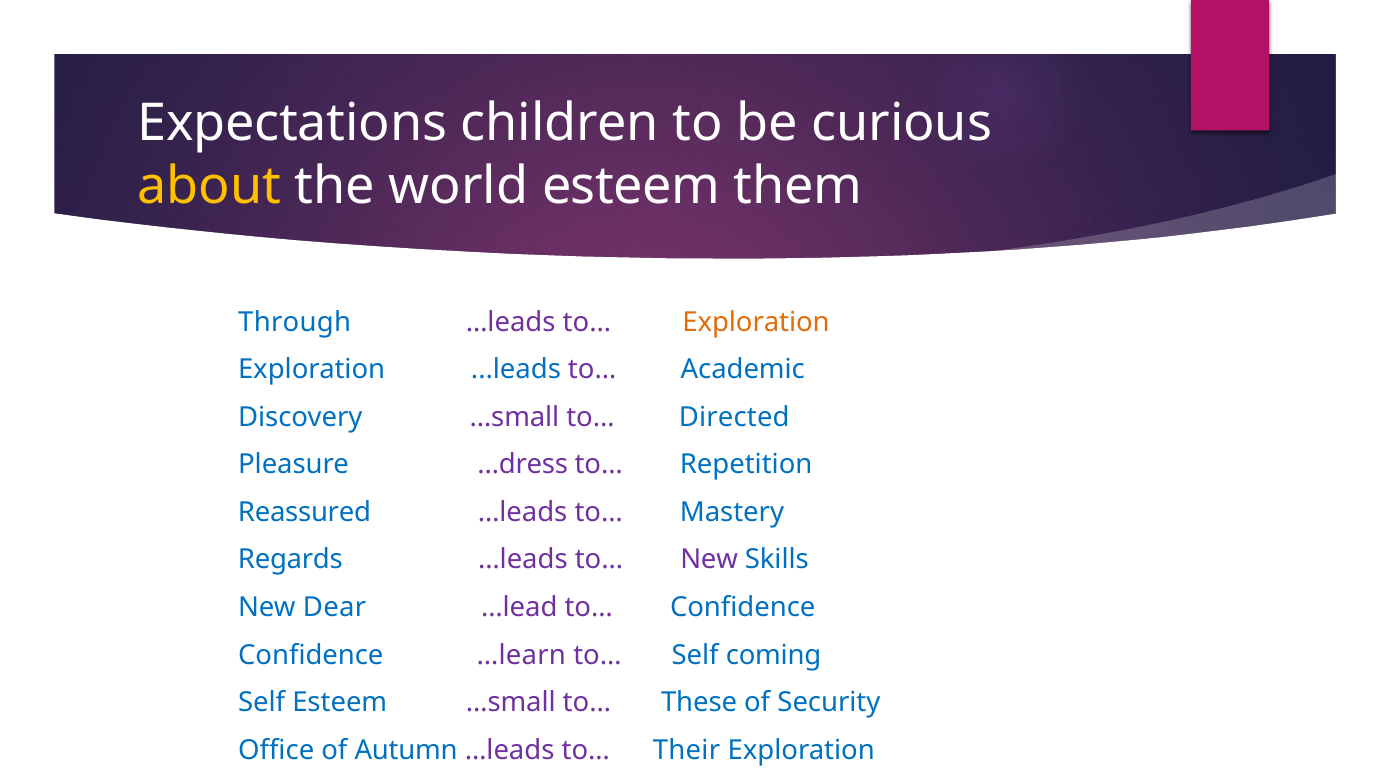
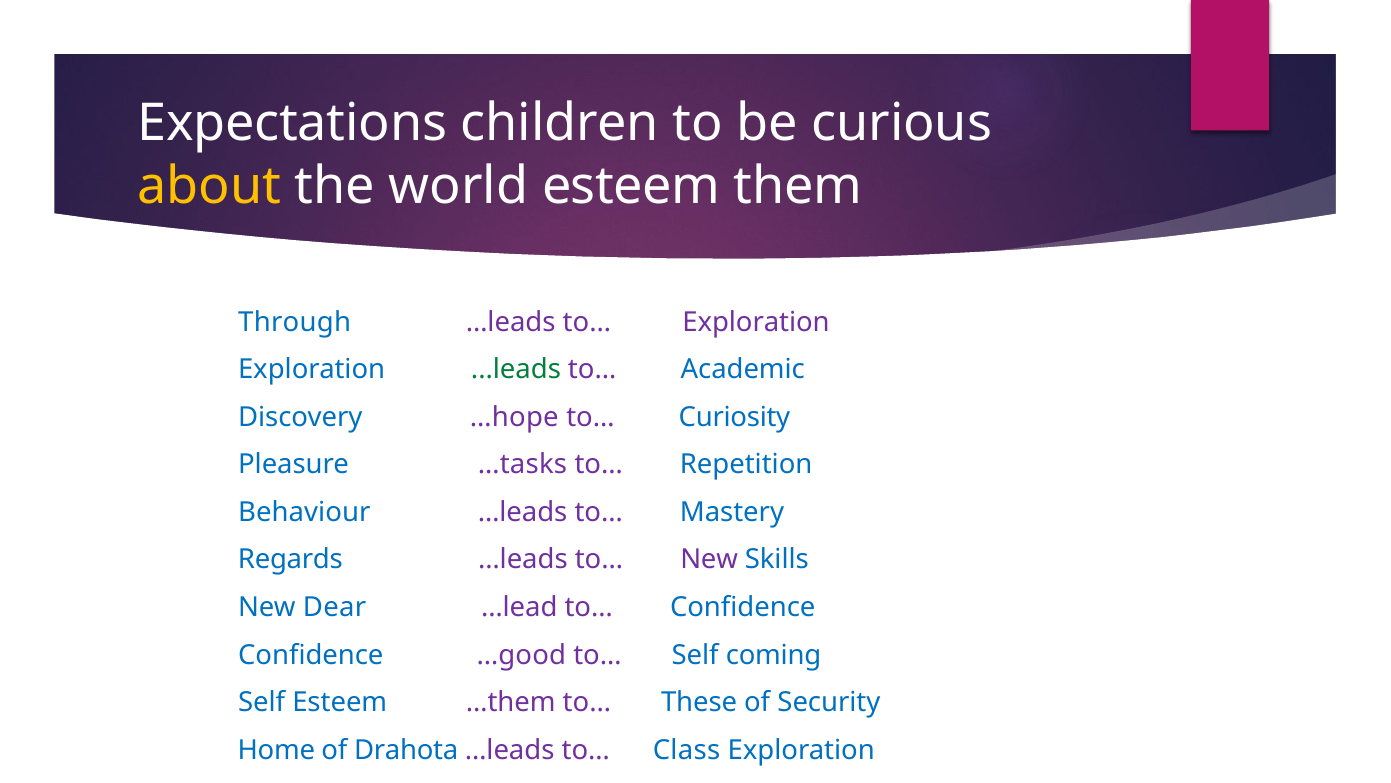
Exploration at (756, 322) colour: orange -> purple
...leads colour: blue -> green
Discovery …small: …small -> …hope
Directed: Directed -> Curiosity
…dress: …dress -> …tasks
Reassured: Reassured -> Behaviour
…learn: …learn -> …good
Esteem …small: …small -> …them
Office: Office -> Home
Autumn: Autumn -> Drahota
Their: Their -> Class
